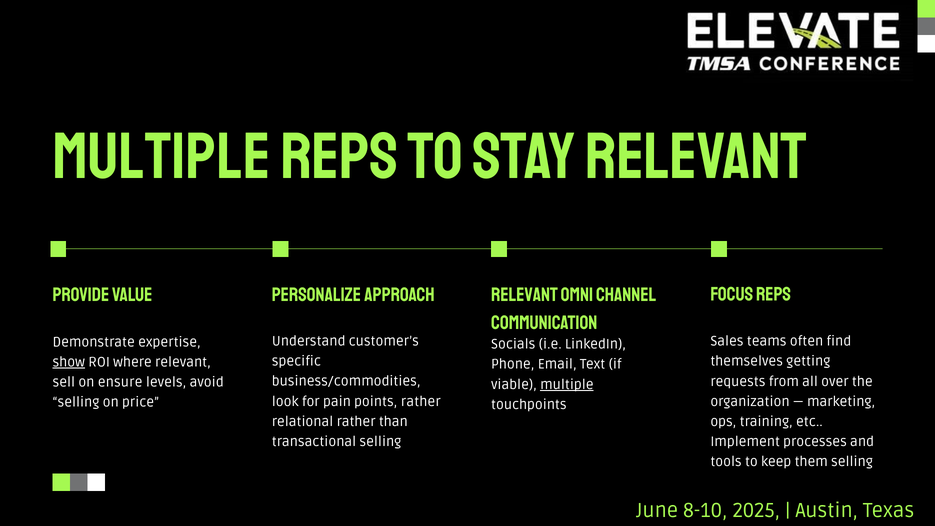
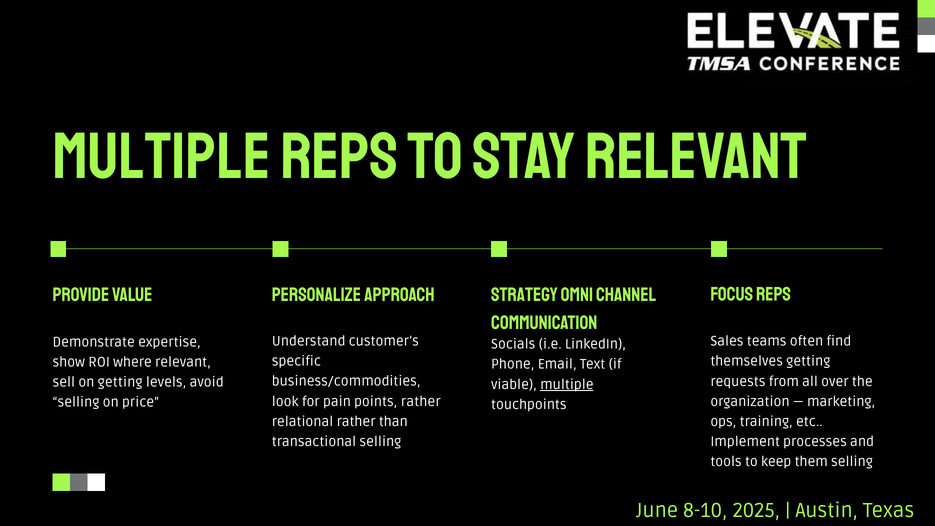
relevant at (524, 295): relevant -> strategy
show underline: present -> none
on ensure: ensure -> getting
